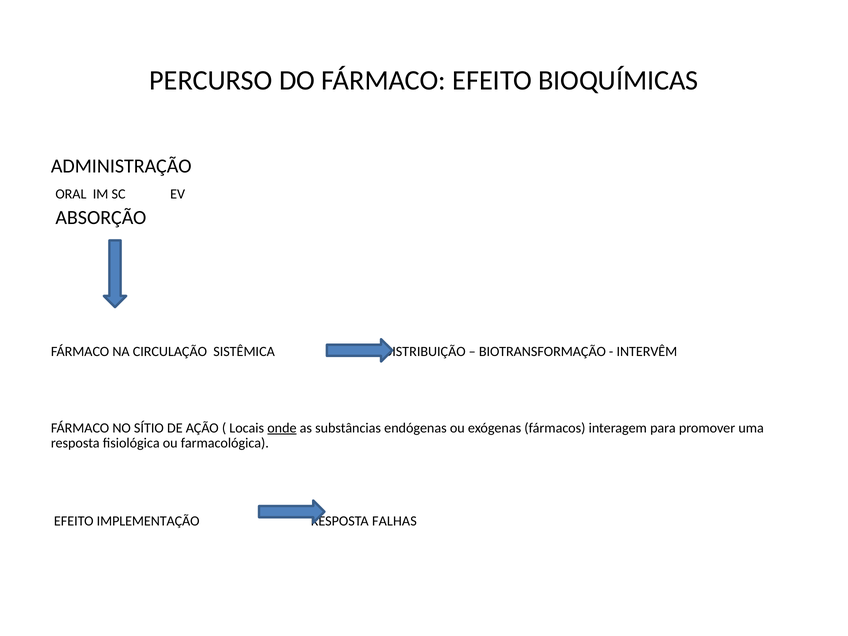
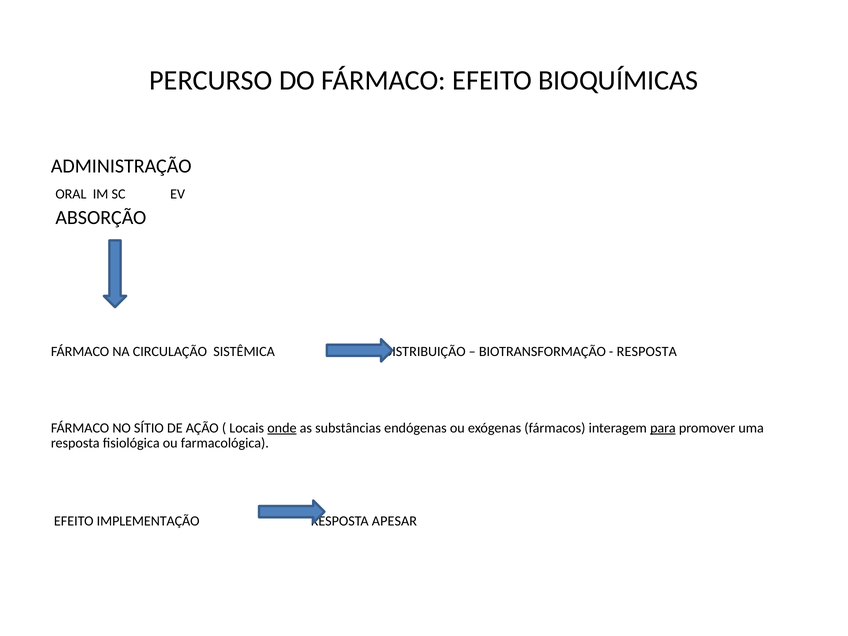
INTERVÊM at (647, 352): INTERVÊM -> RESPOSTA
para underline: none -> present
FALHAS: FALHAS -> APESAR
